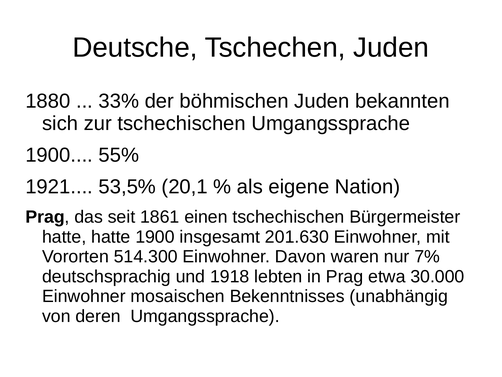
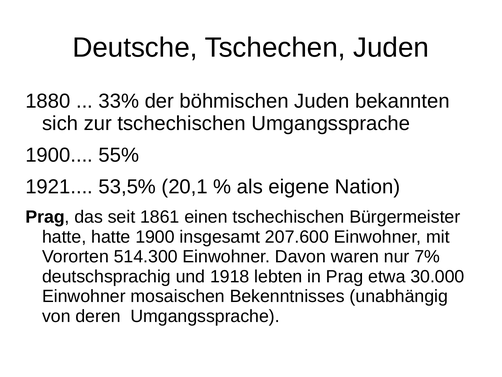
201.630: 201.630 -> 207.600
